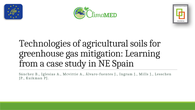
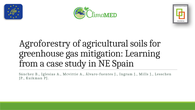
Technologies: Technologies -> Agroforestry
